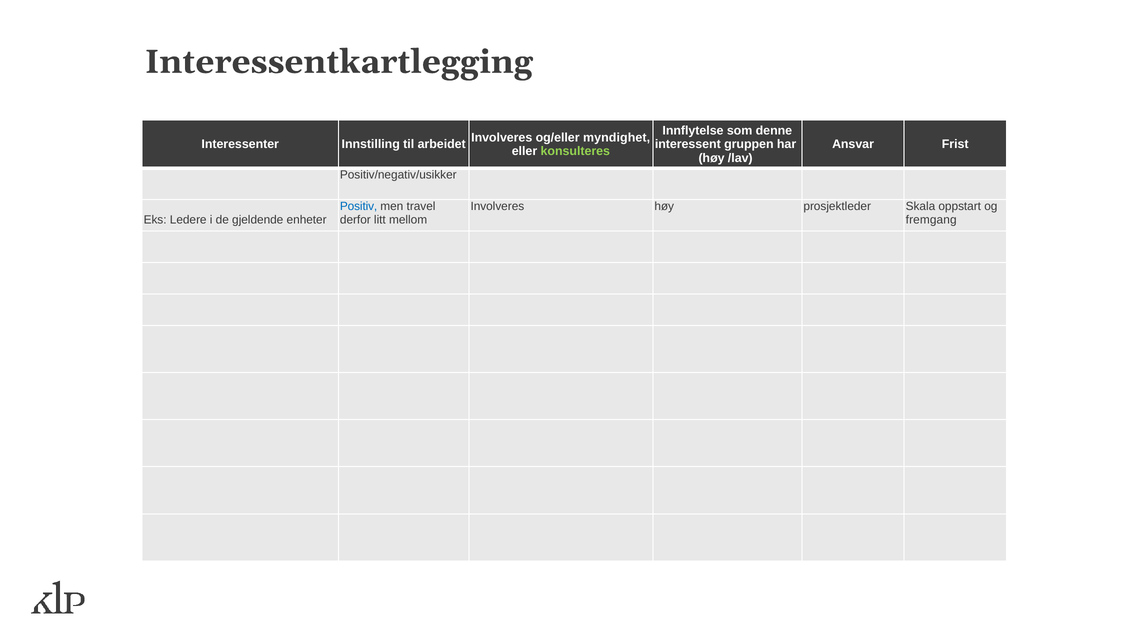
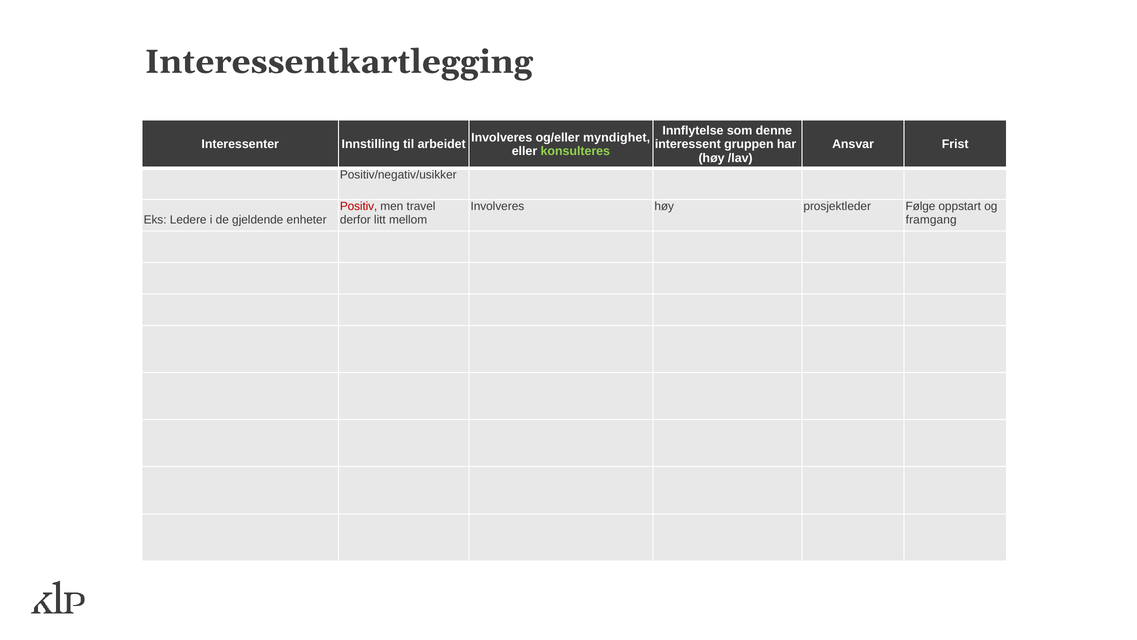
Positiv colour: blue -> red
Skala: Skala -> Følge
fremgang: fremgang -> framgang
